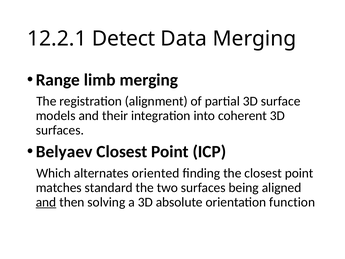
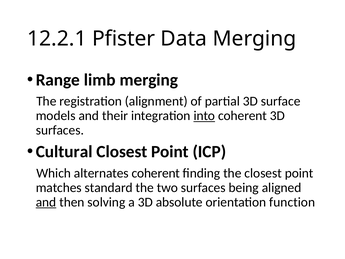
Detect: Detect -> Pfister
into underline: none -> present
Belyaev: Belyaev -> Cultural
alternates oriented: oriented -> coherent
